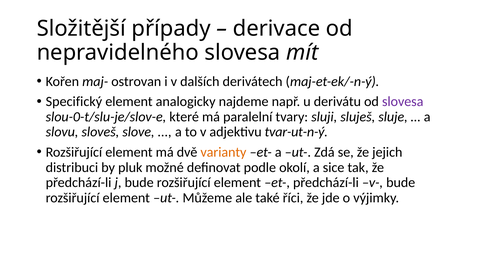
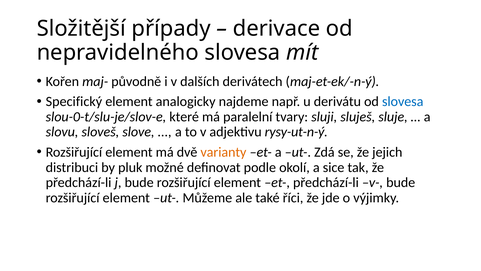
ostrovan: ostrovan -> původně
slovesa at (403, 101) colour: purple -> blue
tvar-ut-n-ý: tvar-ut-n-ý -> rysy-ut-n-ý
